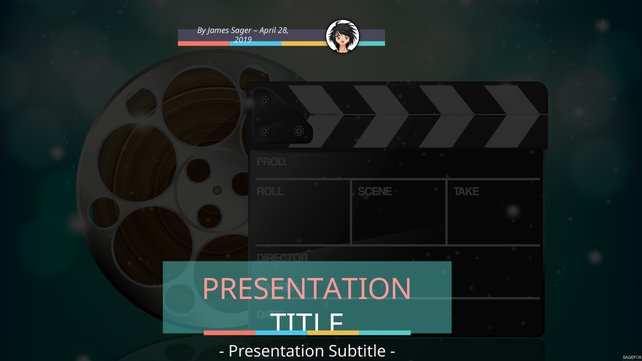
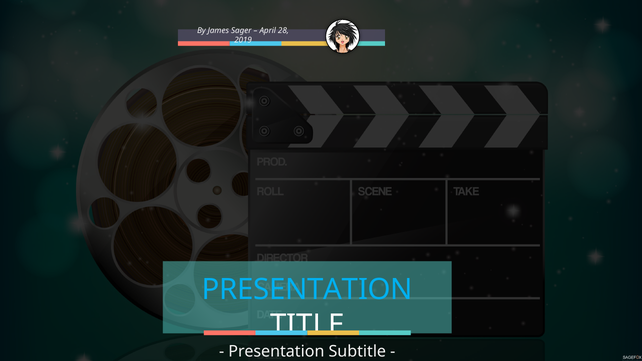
PRESENTATION at (307, 290) colour: pink -> light blue
